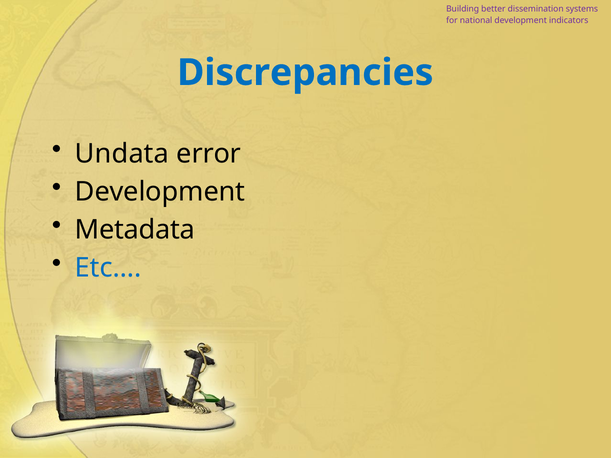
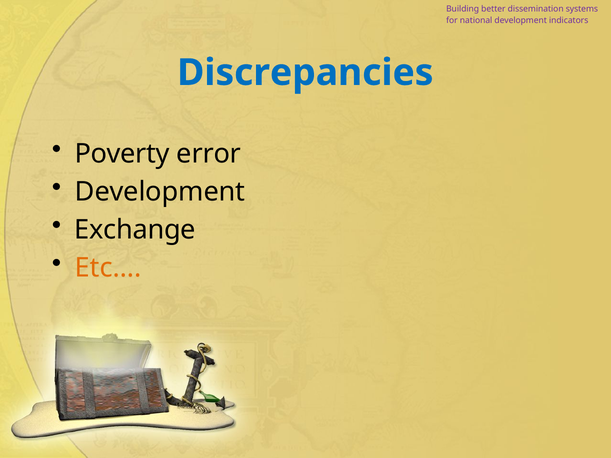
Undata: Undata -> Poverty
Metadata: Metadata -> Exchange
Etc… colour: blue -> orange
